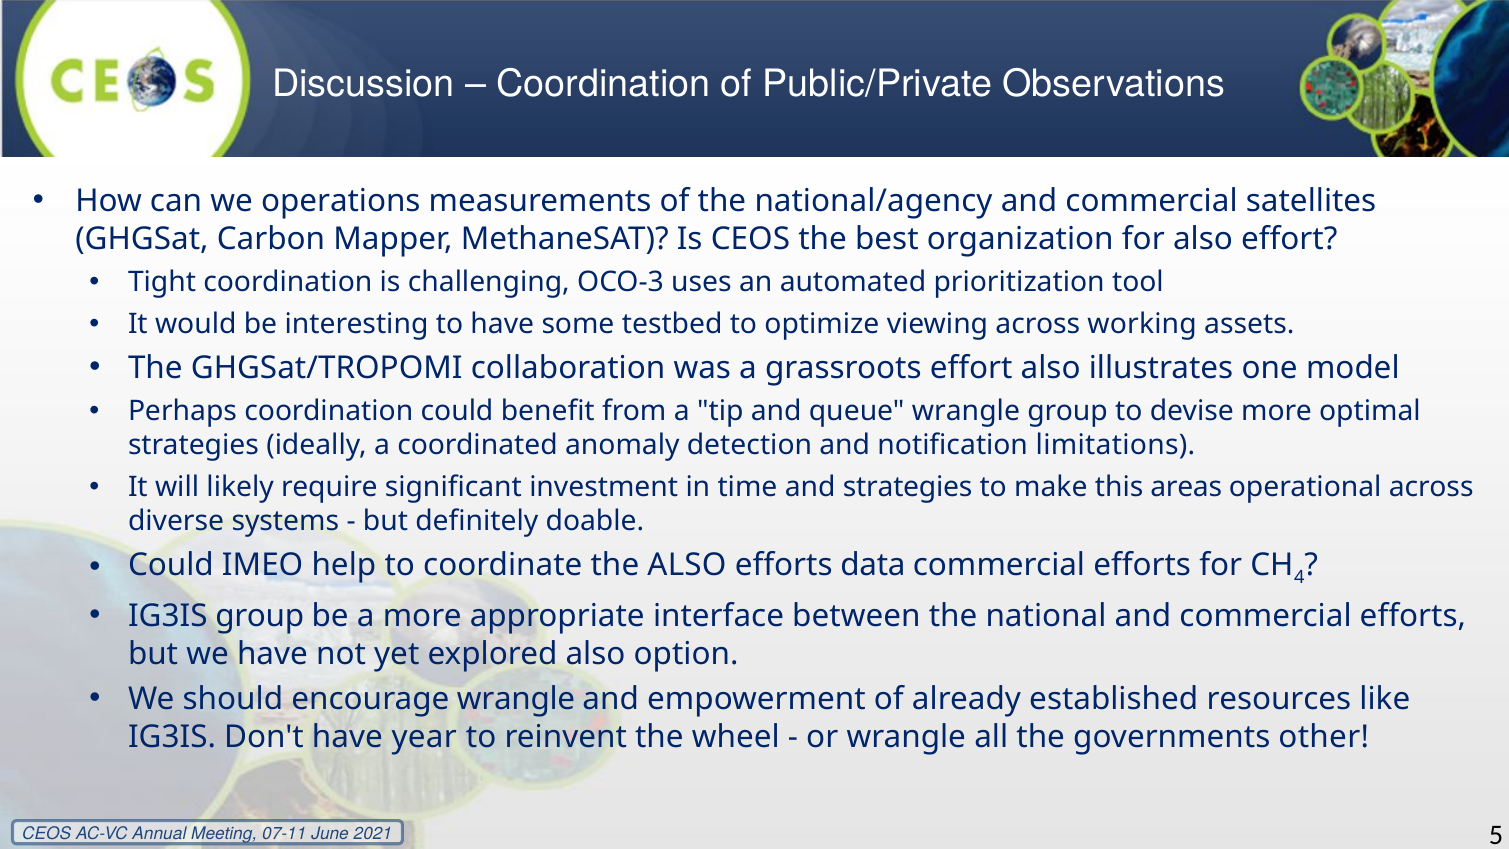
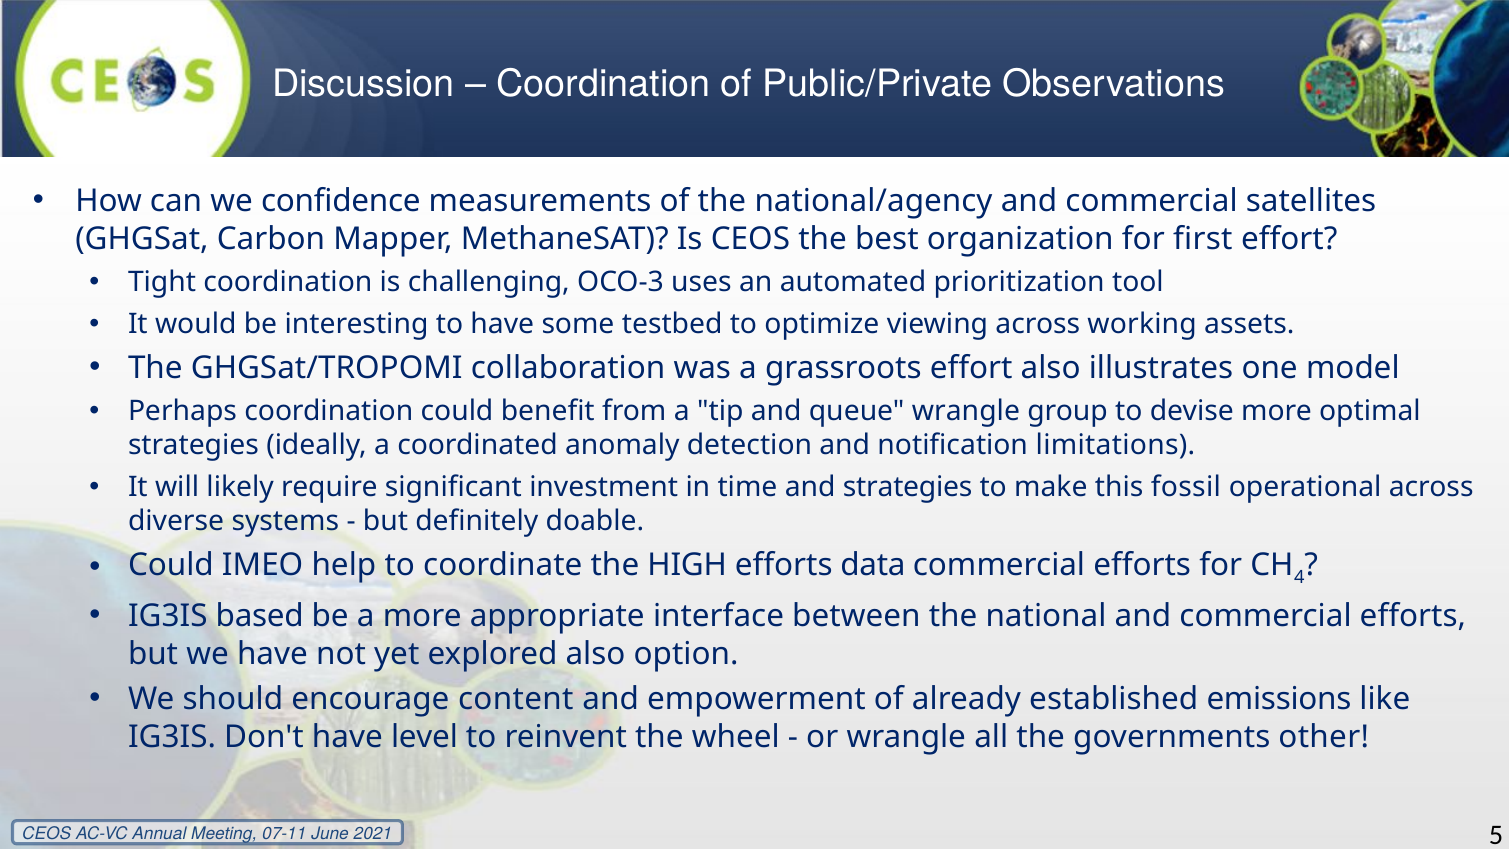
operations: operations -> confidence
for also: also -> first
areas: areas -> fossil
the ALSO: ALSO -> HIGH
IG3IS group: group -> based
encourage wrangle: wrangle -> content
resources: resources -> emissions
year: year -> level
